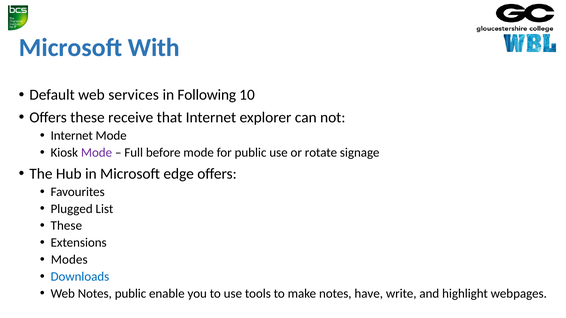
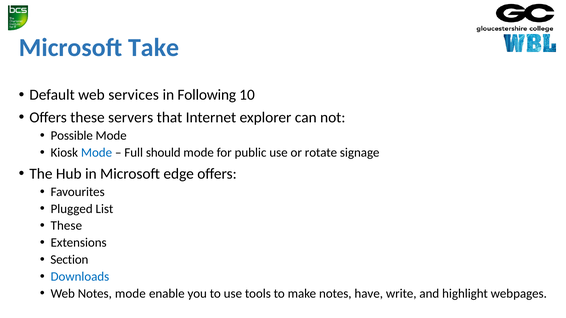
With: With -> Take
receive: receive -> servers
Internet at (72, 136): Internet -> Possible
Mode at (97, 153) colour: purple -> blue
before: before -> should
Modes: Modes -> Section
Notes public: public -> mode
